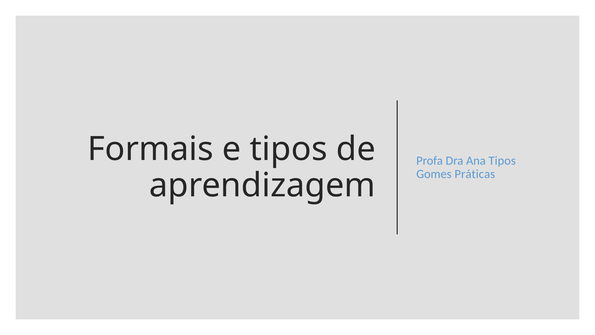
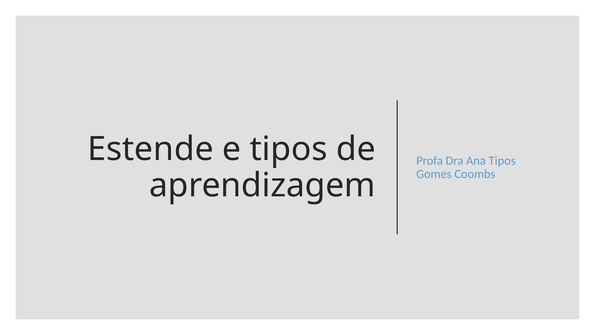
Formais: Formais -> Estende
Práticas: Práticas -> Coombs
